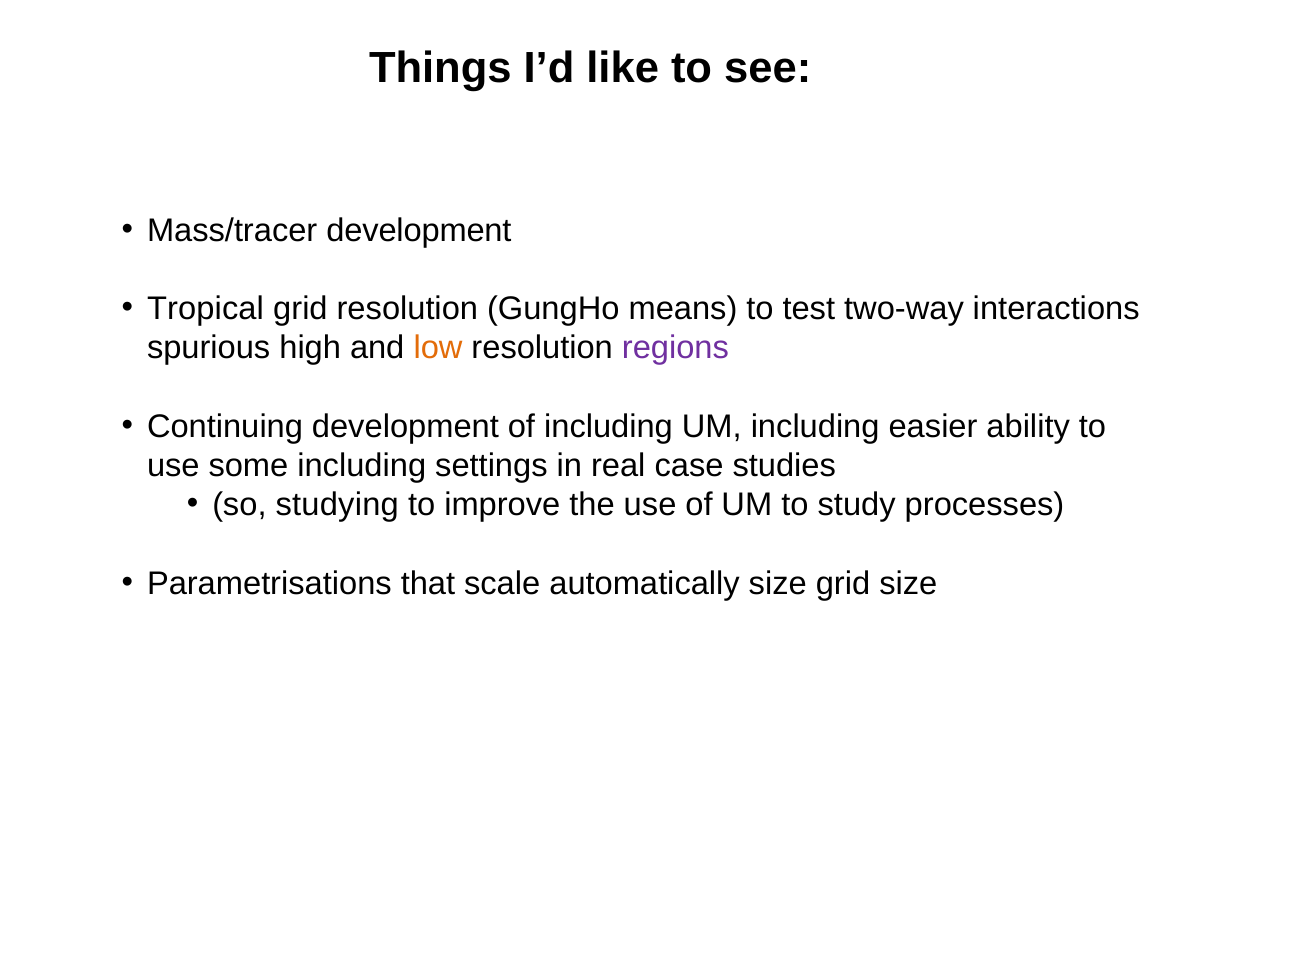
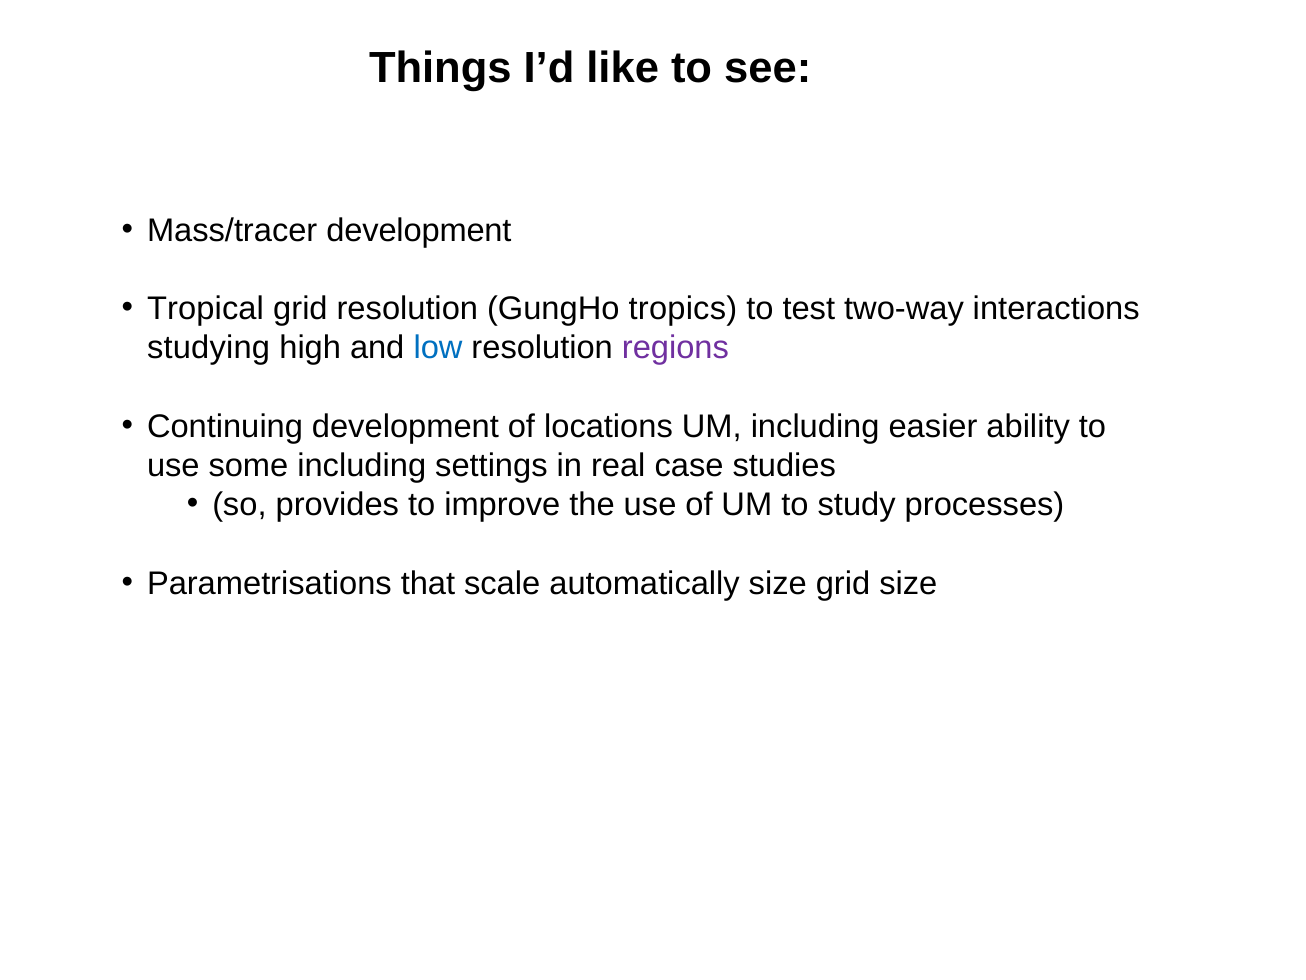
means: means -> tropics
spurious: spurious -> studying
low colour: orange -> blue
of including: including -> locations
studying: studying -> provides
